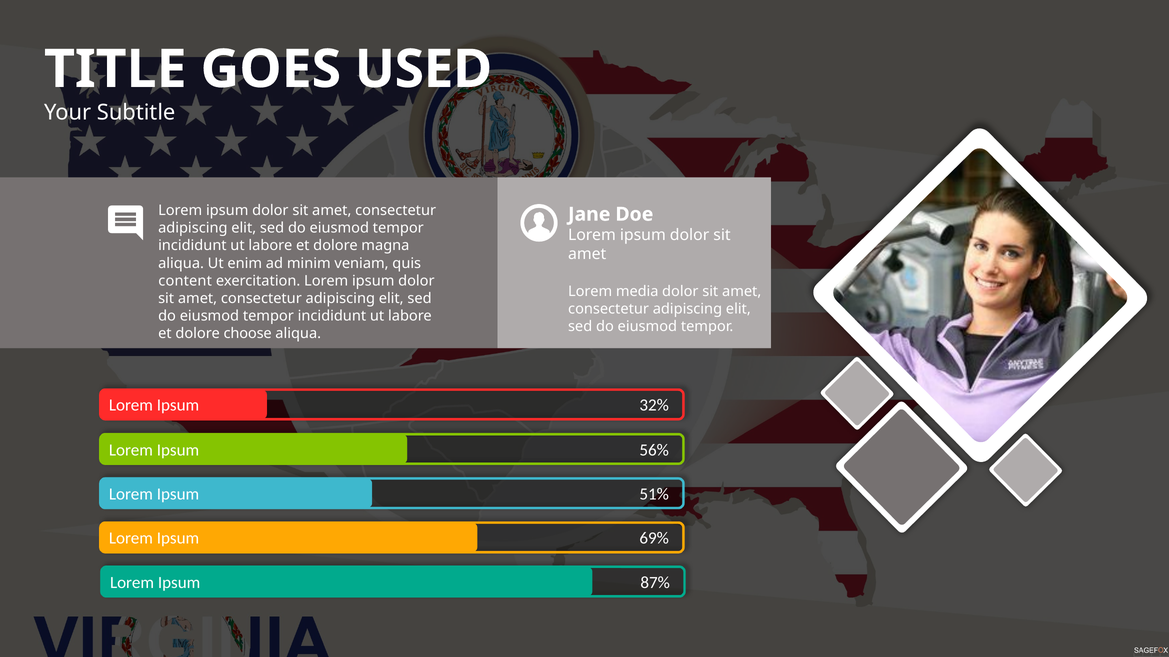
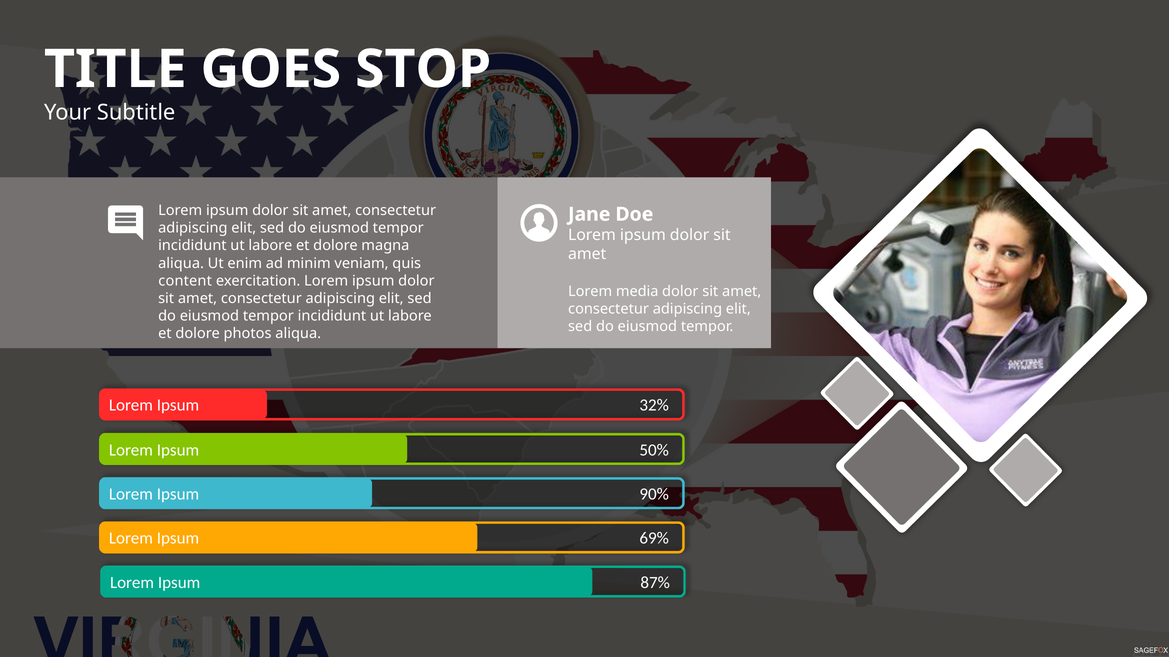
USED: USED -> STOP
choose: choose -> photos
56%: 56% -> 50%
51%: 51% -> 90%
